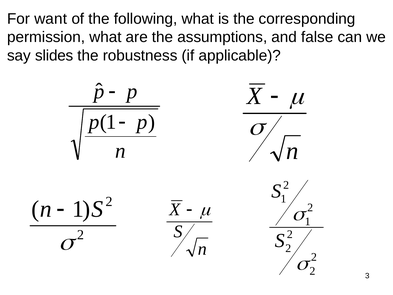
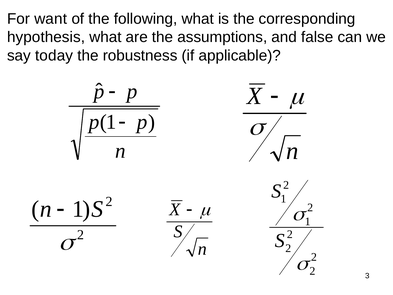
permission: permission -> hypothesis
slides: slides -> today
